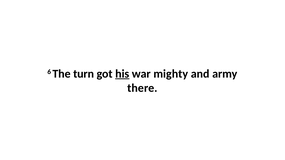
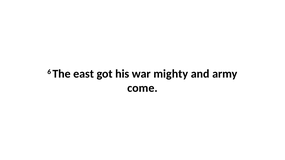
turn: turn -> east
his underline: present -> none
there: there -> come
